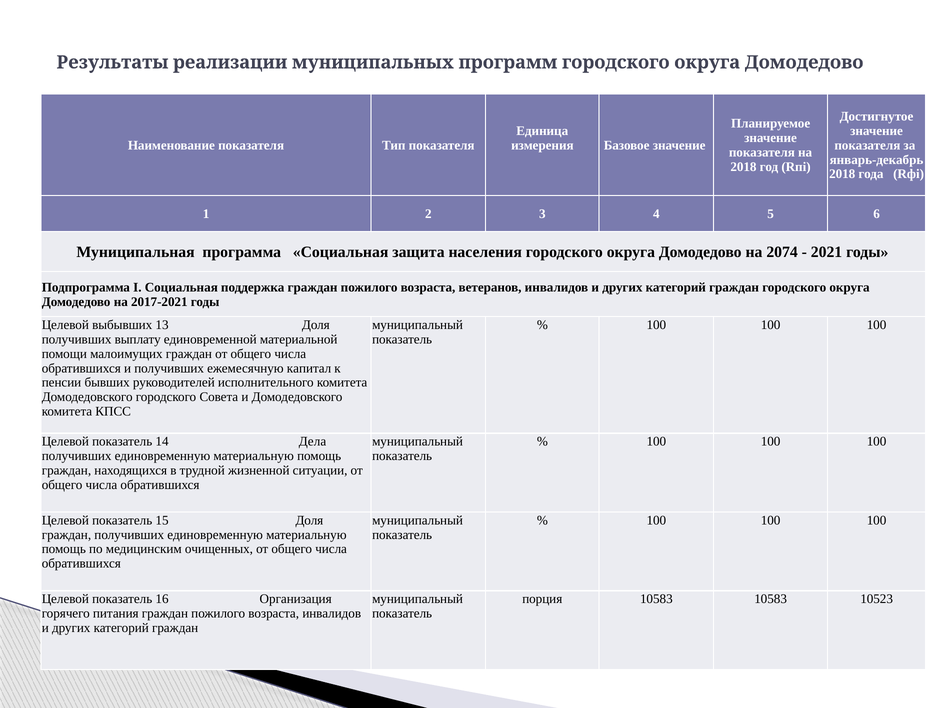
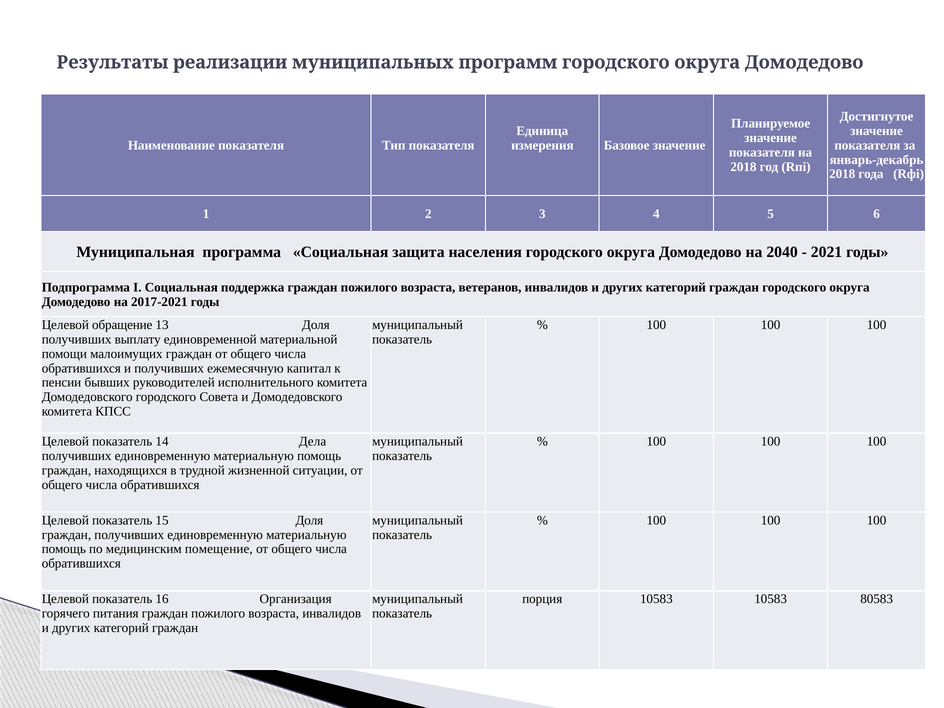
2074: 2074 -> 2040
выбывших: выбывших -> обращение
очищенных: очищенных -> помещение
10523: 10523 -> 80583
